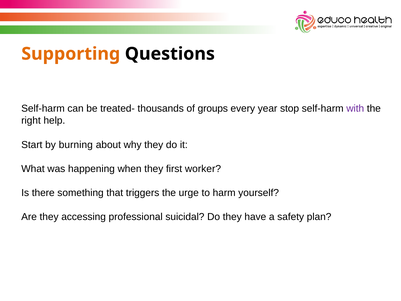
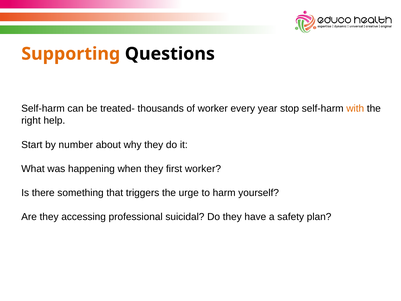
of groups: groups -> worker
with colour: purple -> orange
burning: burning -> number
